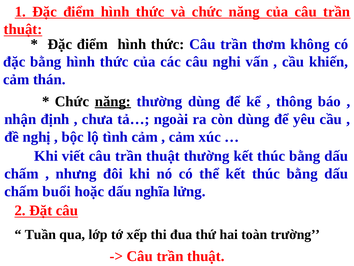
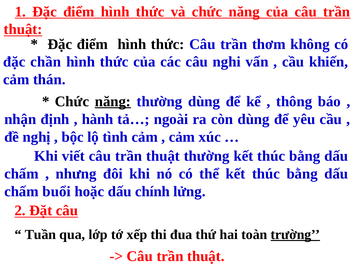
đặc bằng: bằng -> chần
chưa: chưa -> hành
nghĩa: nghĩa -> chính
trường underline: none -> present
